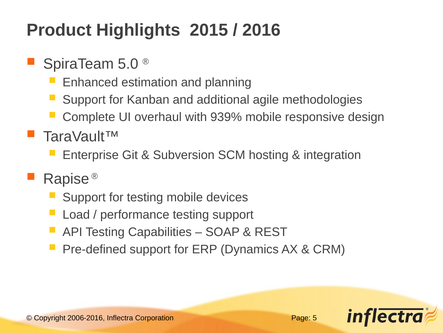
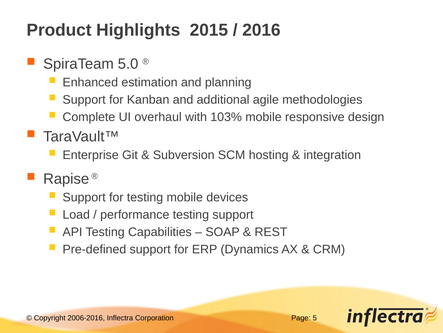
939%: 939% -> 103%
